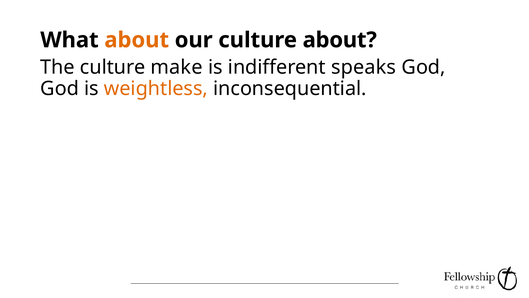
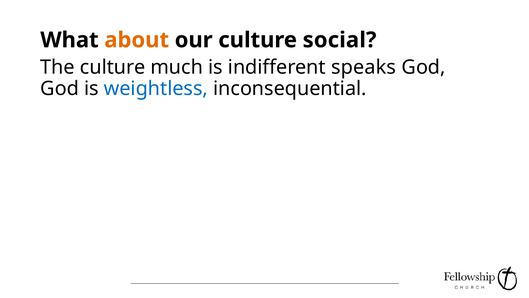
culture about: about -> social
make: make -> much
weightless colour: orange -> blue
